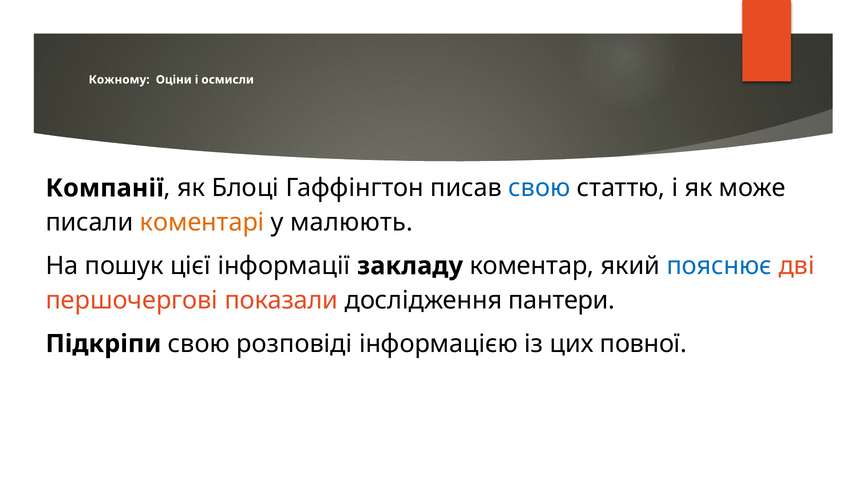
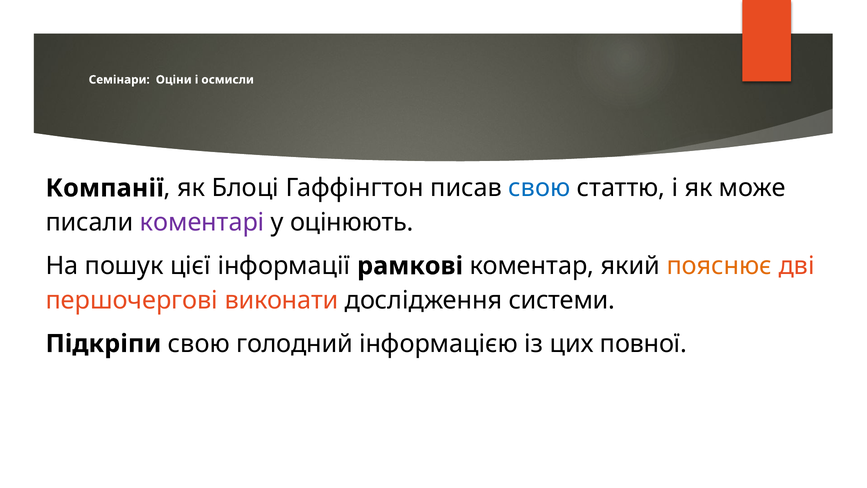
Кожному: Кожному -> Семінари
коментарі colour: orange -> purple
малюють: малюють -> оцінюють
закладу: закладу -> рамкові
пояснює colour: blue -> orange
показали: показали -> виконати
пантери: пантери -> системи
розповіді: розповіді -> голодний
